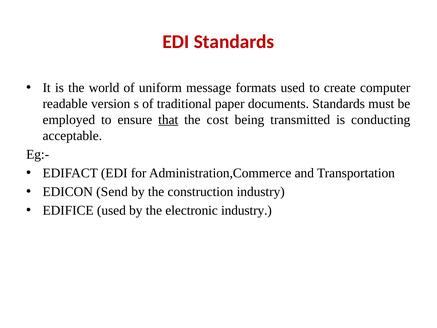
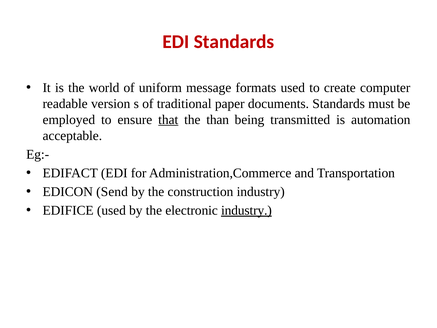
cost: cost -> than
conducting: conducting -> automation
industry at (246, 210) underline: none -> present
